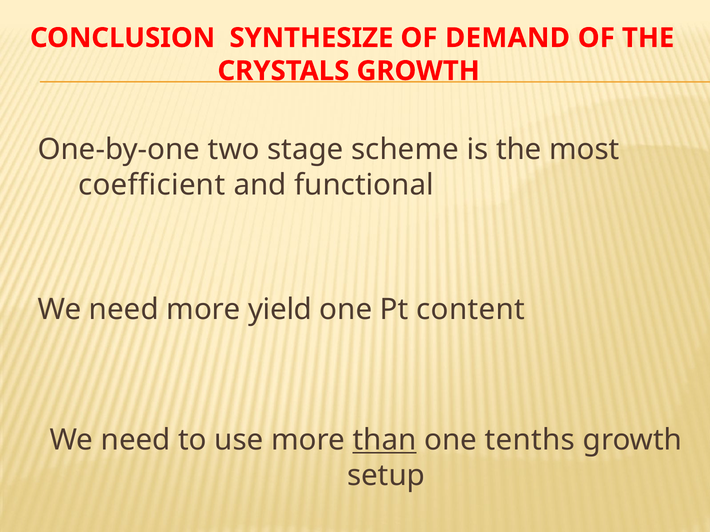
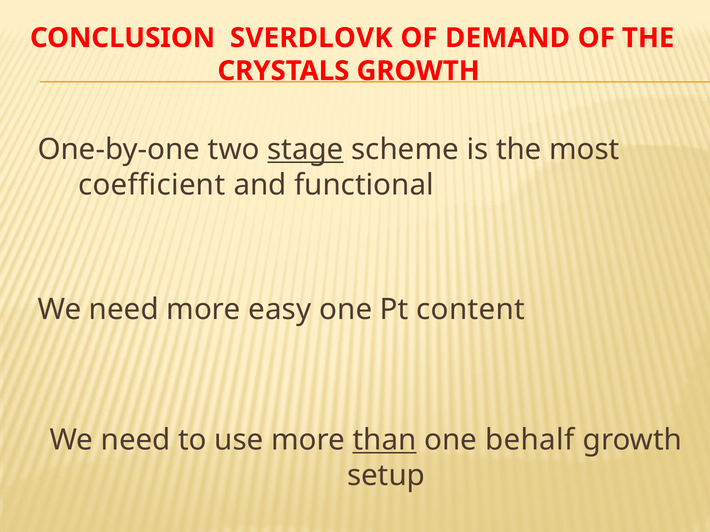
SYNTHESIZE: SYNTHESIZE -> SVERDLOVK
stage underline: none -> present
yield: yield -> easy
tenths: tenths -> behalf
